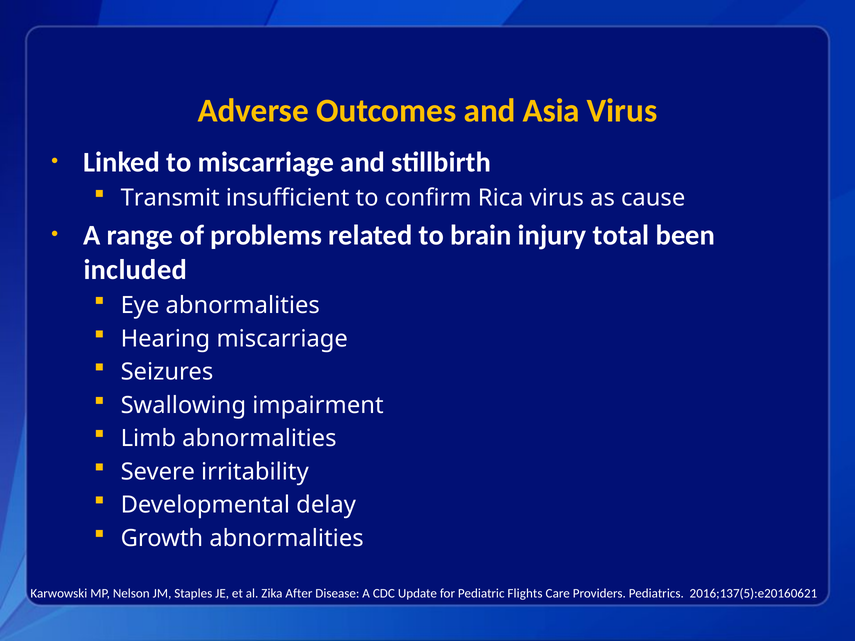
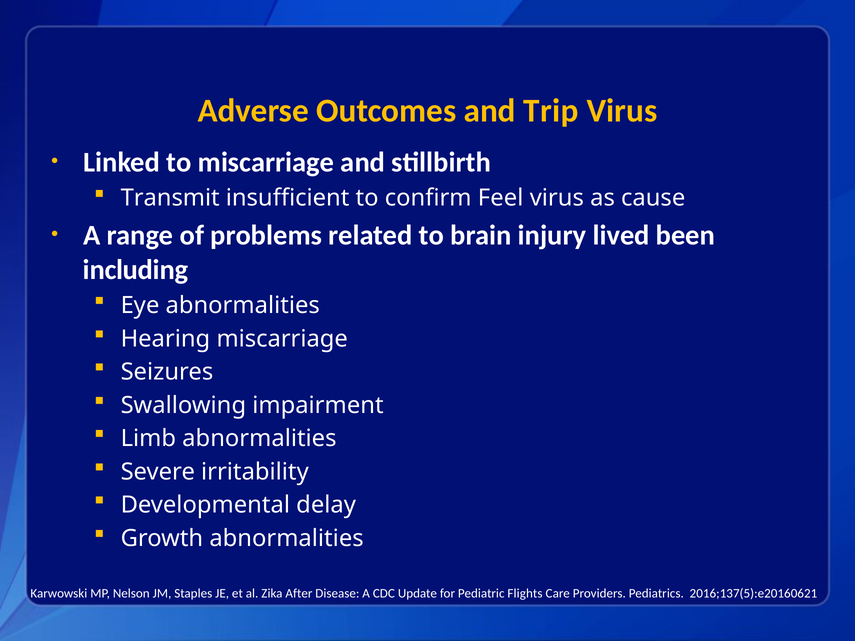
Asia: Asia -> Trip
Rica: Rica -> Feel
total: total -> lived
included: included -> including
